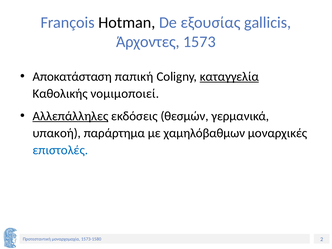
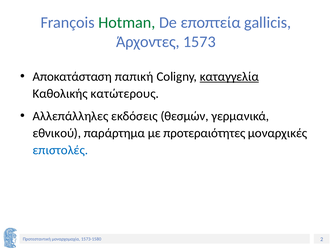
Ηotman colour: black -> green
εξουσίας: εξουσίας -> εποπτεία
νομιμοποιεί: νομιμοποιεί -> κατώτερους
Αλλεπάλληλες underline: present -> none
υπακοή: υπακοή -> εθνικού
χαμηλόβαθμων: χαμηλόβαθμων -> προτεραιότητες
